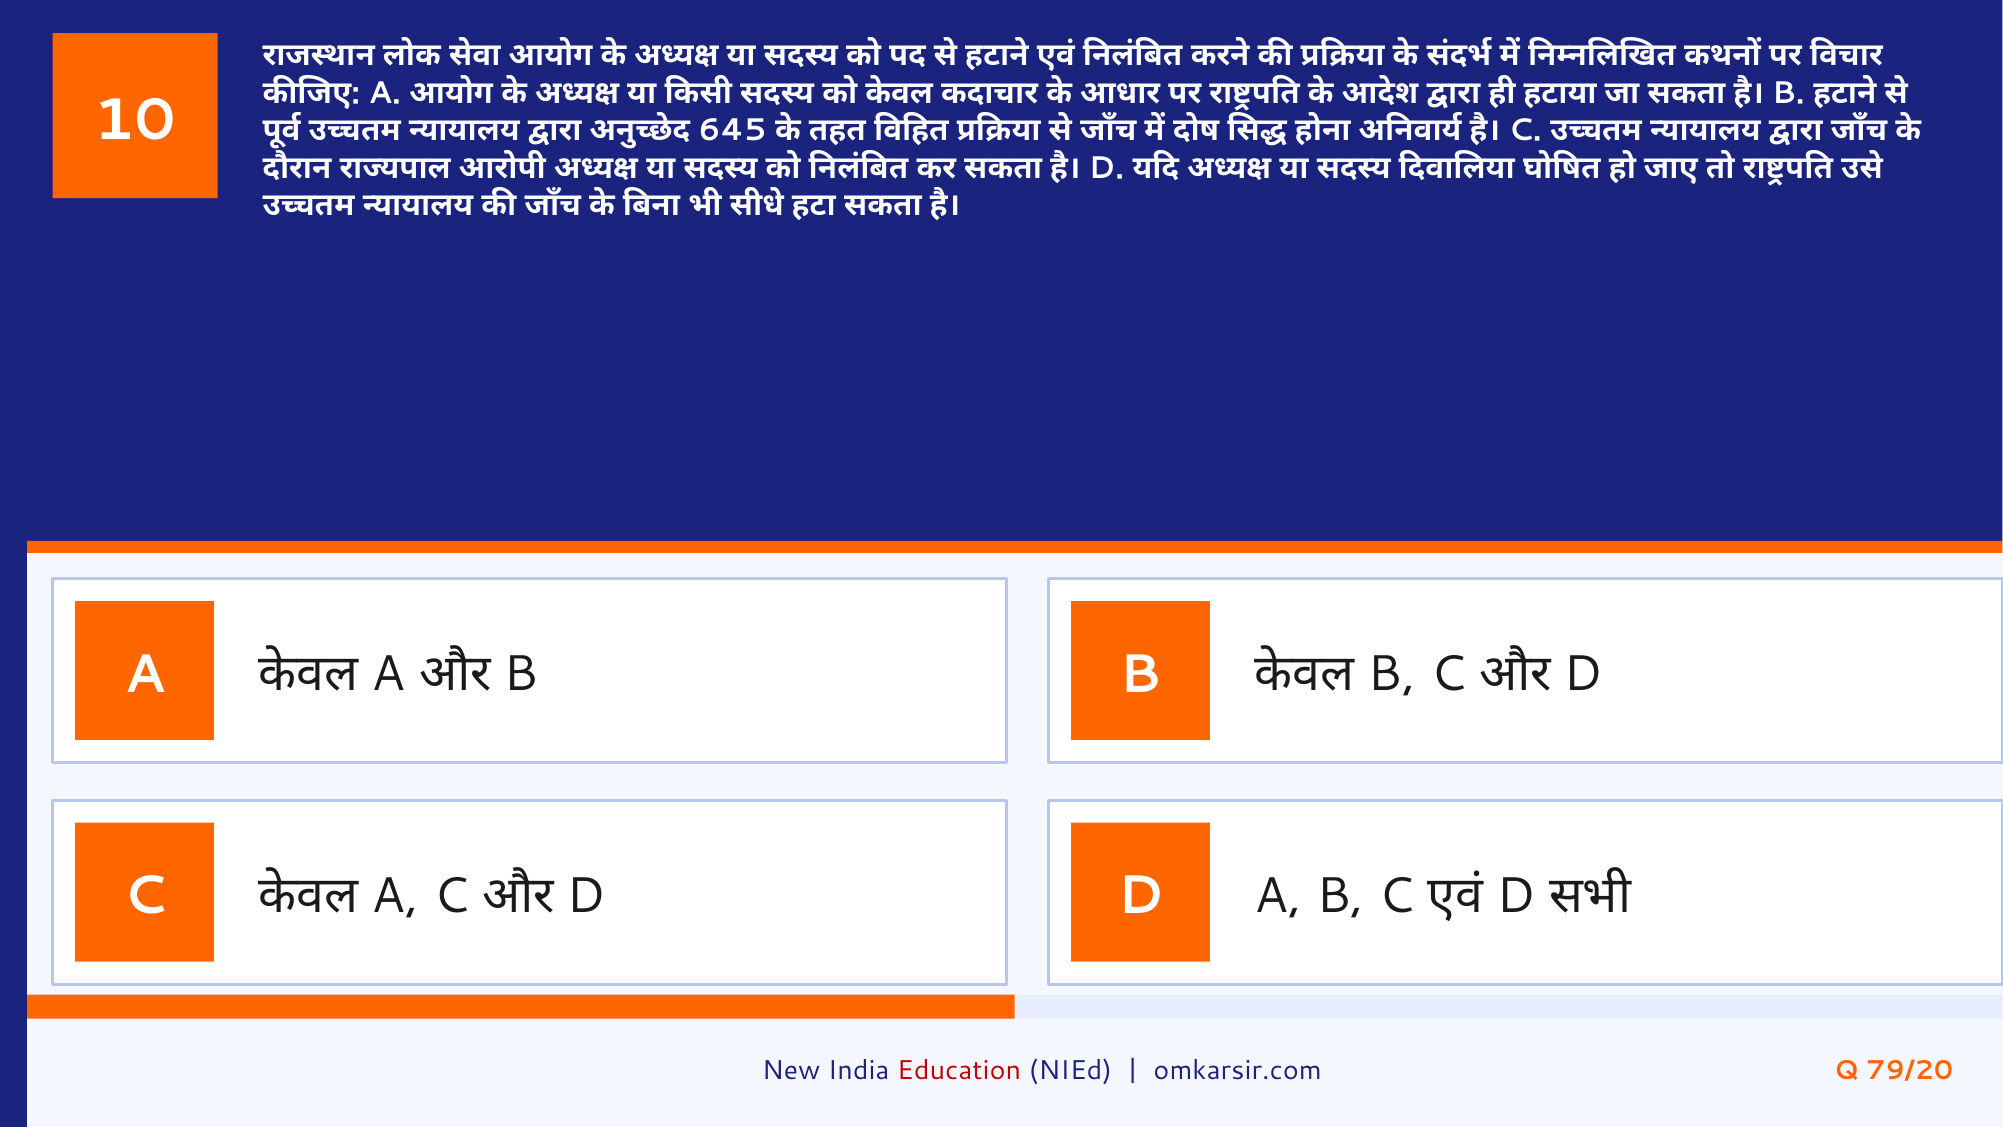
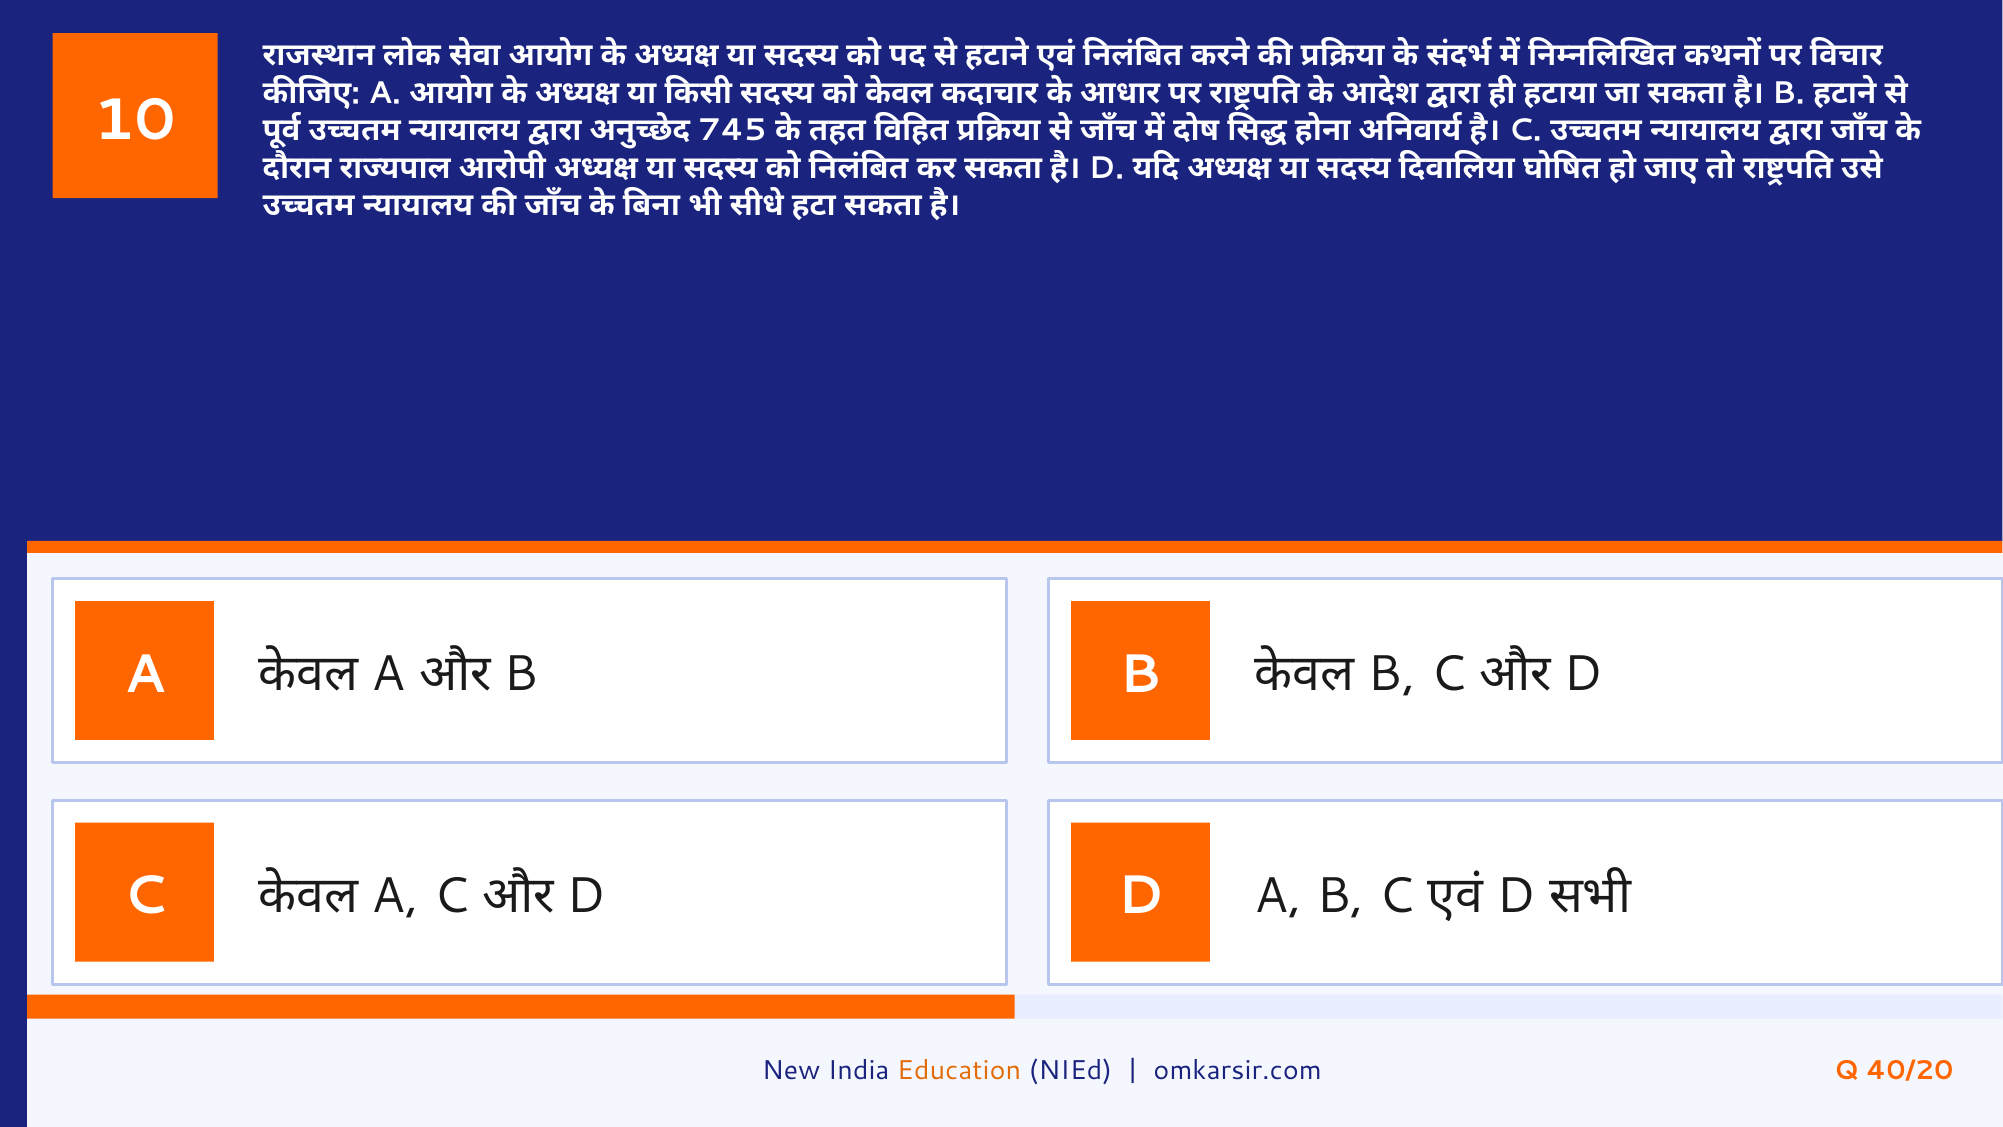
645: 645 -> 745
Education colour: red -> orange
79/20: 79/20 -> 40/20
